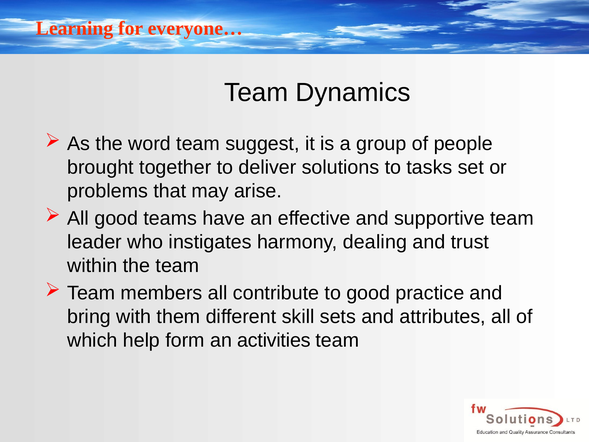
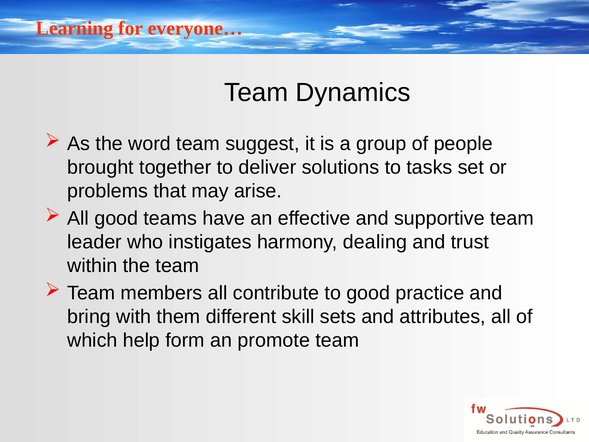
activities: activities -> promote
